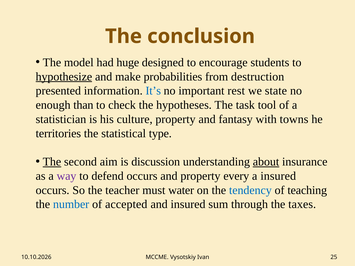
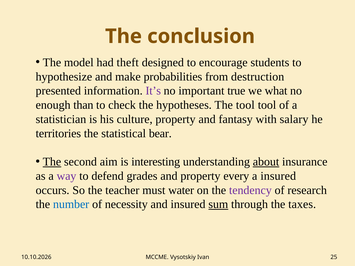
huge: huge -> theft
hypothesize underline: present -> none
It’s colour: blue -> purple
rest: rest -> true
state: state -> what
The task: task -> tool
towns: towns -> salary
type: type -> bear
discussion: discussion -> interesting
defend occurs: occurs -> grades
tendency colour: blue -> purple
teaching: teaching -> research
accepted: accepted -> necessity
sum underline: none -> present
